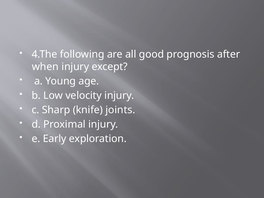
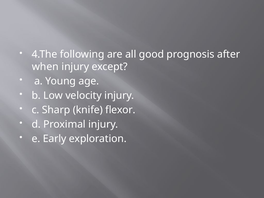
joints: joints -> flexor
